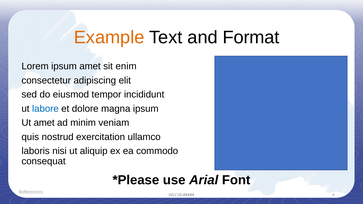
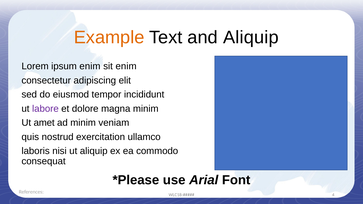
and Format: Format -> Aliquip
ipsum amet: amet -> enim
labore colour: blue -> purple
magna ipsum: ipsum -> minim
